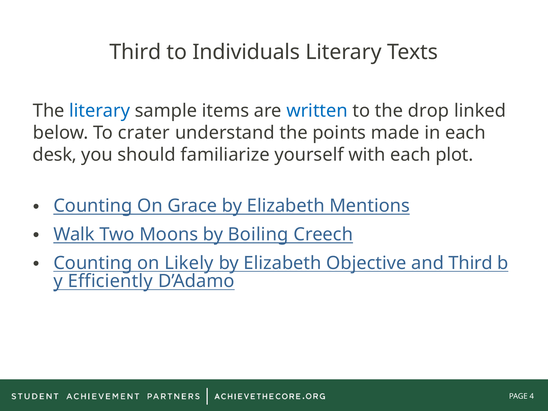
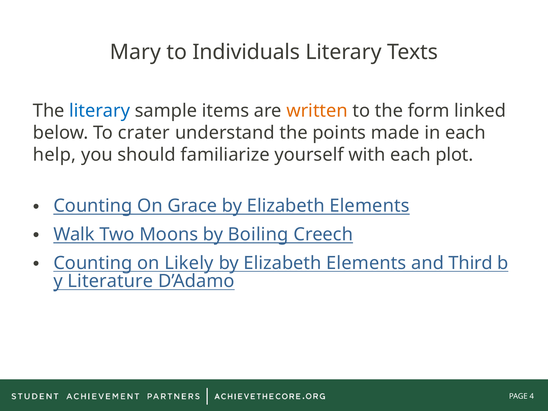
Third at (135, 52): Third -> Mary
written colour: blue -> orange
drop: drop -> form
desk: desk -> help
Grace by Elizabeth Mentions: Mentions -> Elements
Objective at (366, 263): Objective -> Elements
Efficiently: Efficiently -> Literature
